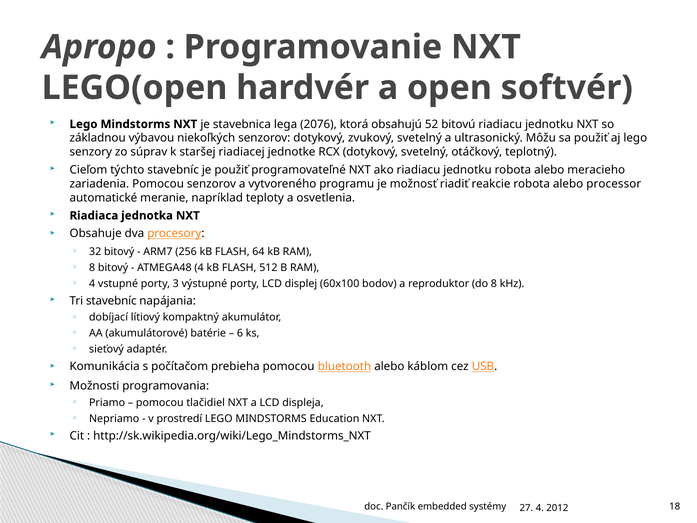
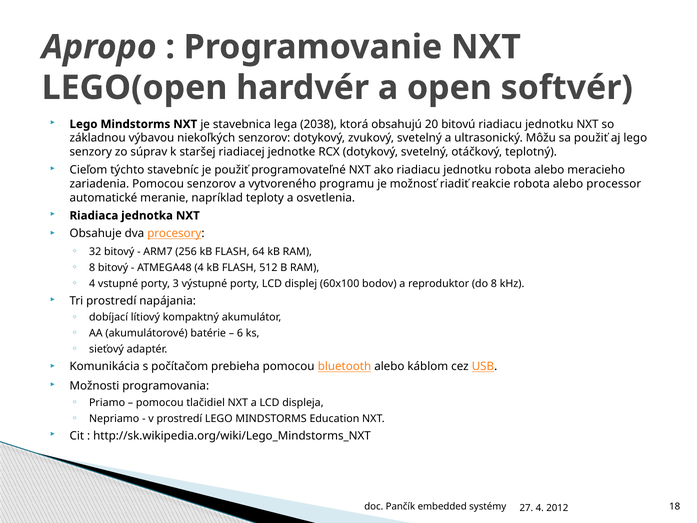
2076: 2076 -> 2038
52: 52 -> 20
Tri stavebníc: stavebníc -> prostredí
